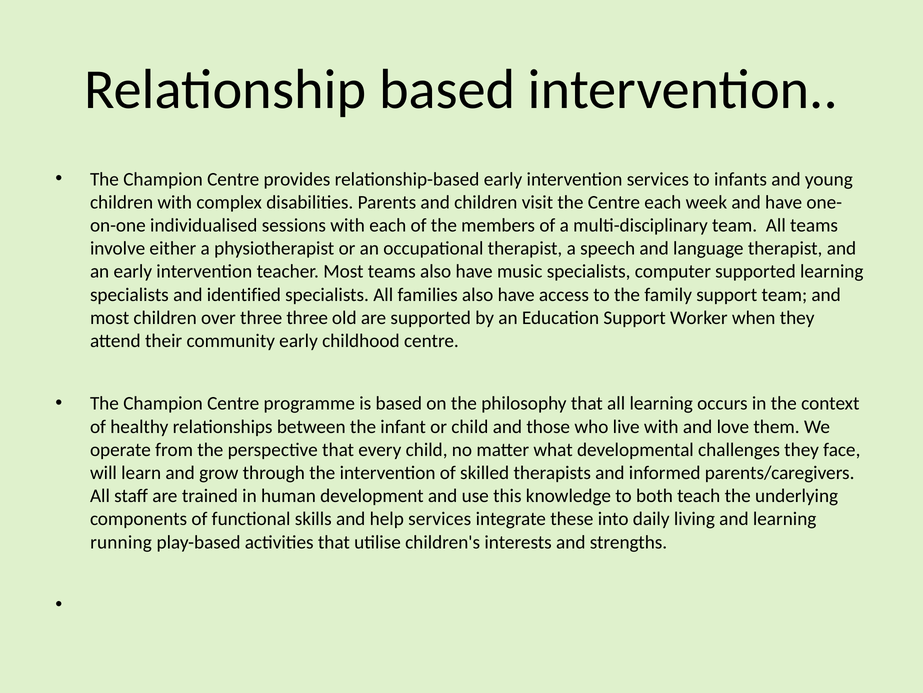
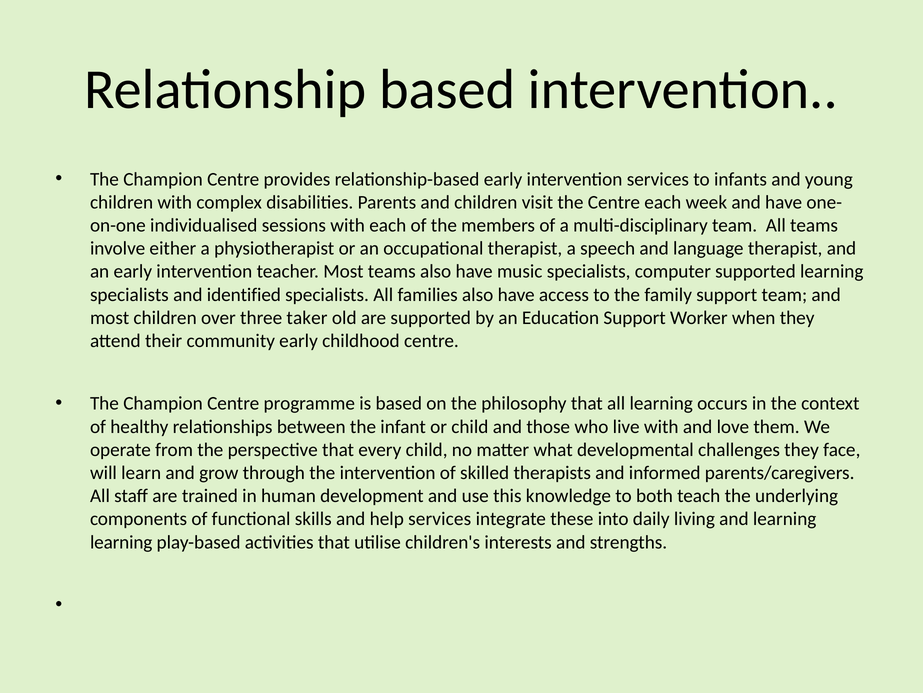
three three: three -> taker
running at (121, 542): running -> learning
